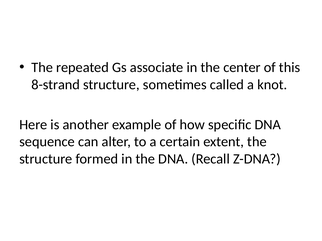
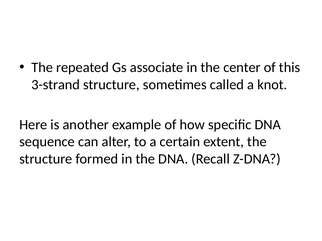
8-strand: 8-strand -> 3-strand
